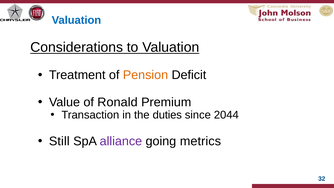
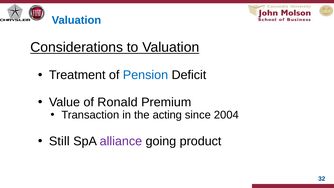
Pension colour: orange -> blue
duties: duties -> acting
2044: 2044 -> 2004
metrics: metrics -> product
